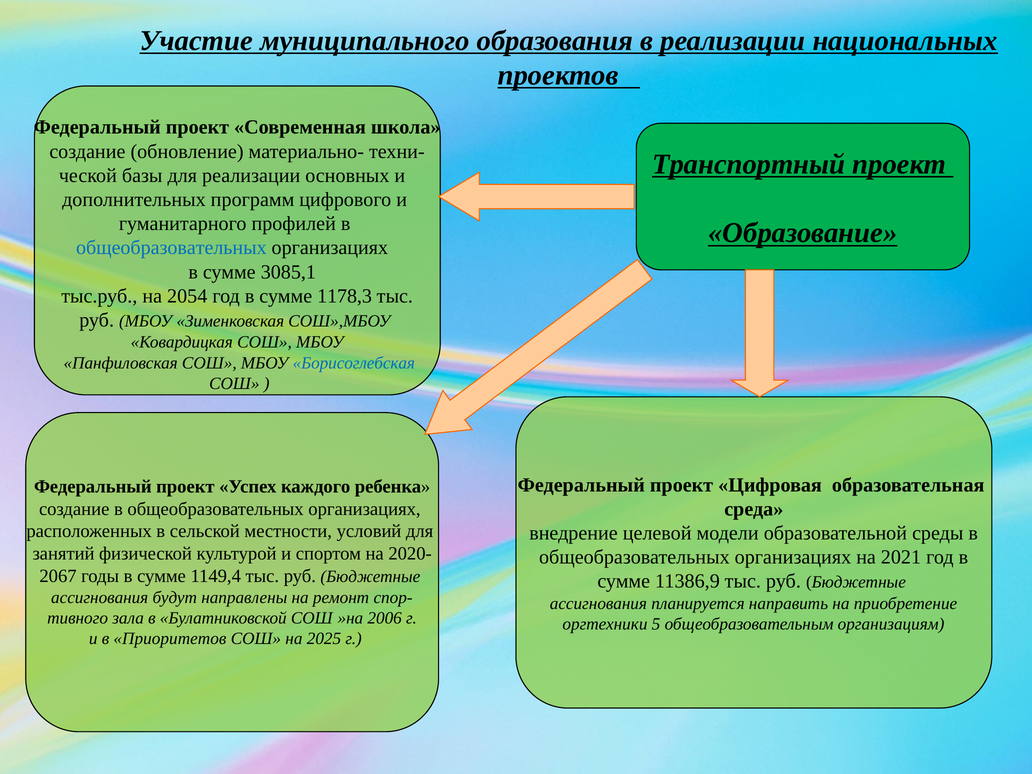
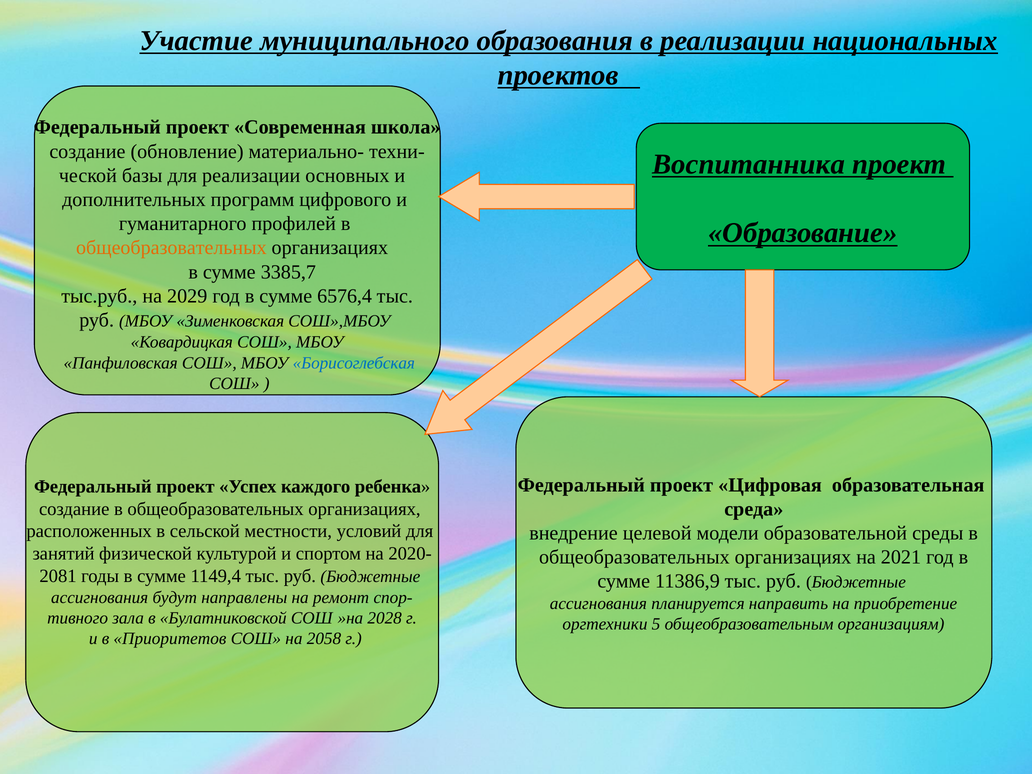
Транспортный: Транспортный -> Воспитанника
общеобразовательных at (171, 248) colour: blue -> orange
3085,1: 3085,1 -> 3385,7
2054: 2054 -> 2029
1178,3: 1178,3 -> 6576,4
2067: 2067 -> 2081
2006: 2006 -> 2028
2025: 2025 -> 2058
